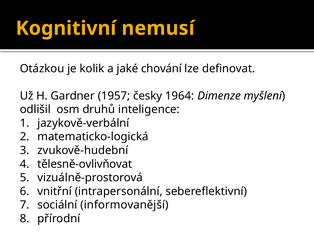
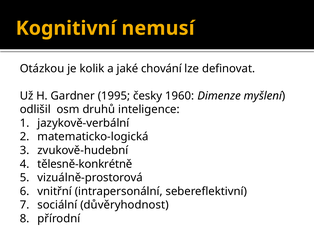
1957: 1957 -> 1995
1964: 1964 -> 1960
tělesně-ovlivňovat: tělesně-ovlivňovat -> tělesně-konkrétně
informovanější: informovanější -> důvěryhodnost
